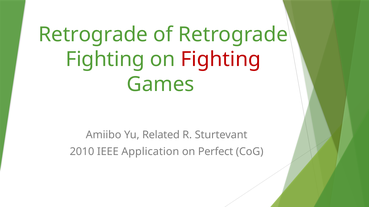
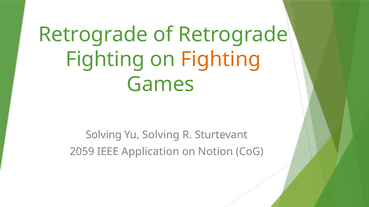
Fighting at (221, 60) colour: red -> orange
Amiibo at (104, 135): Amiibo -> Solving
Yu Related: Related -> Solving
2010: 2010 -> 2059
Perfect: Perfect -> Notion
